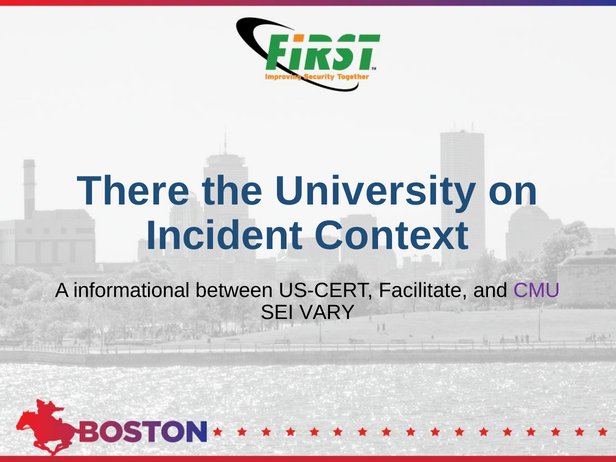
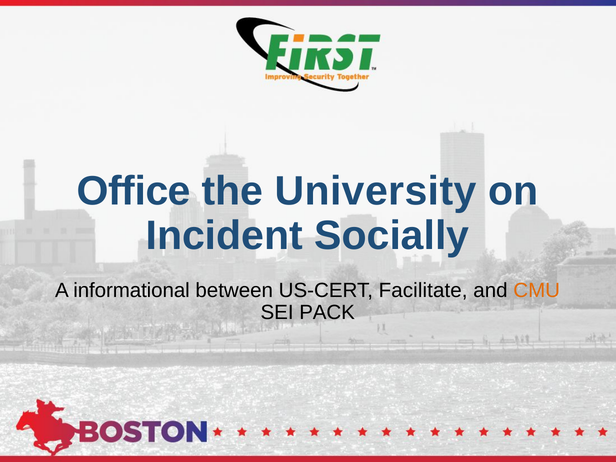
There: There -> Office
Context: Context -> Socially
CMU colour: purple -> orange
VARY: VARY -> PACK
